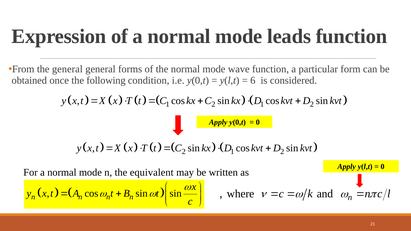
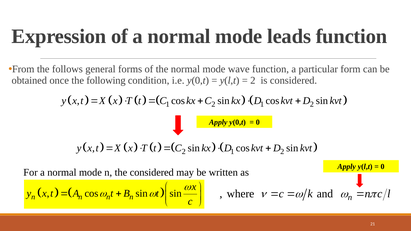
the general: general -> follows
6 at (253, 80): 6 -> 2
the equivalent: equivalent -> considered
